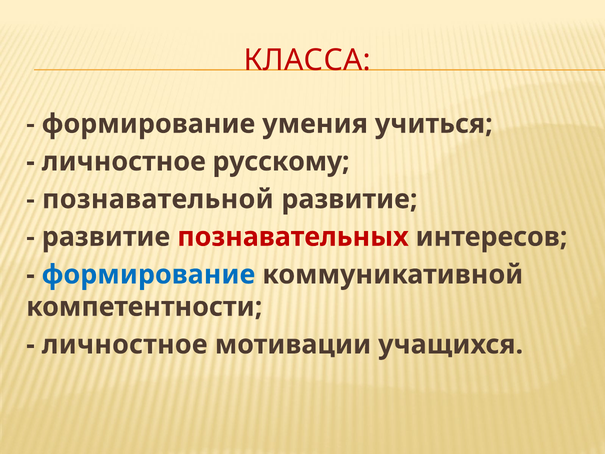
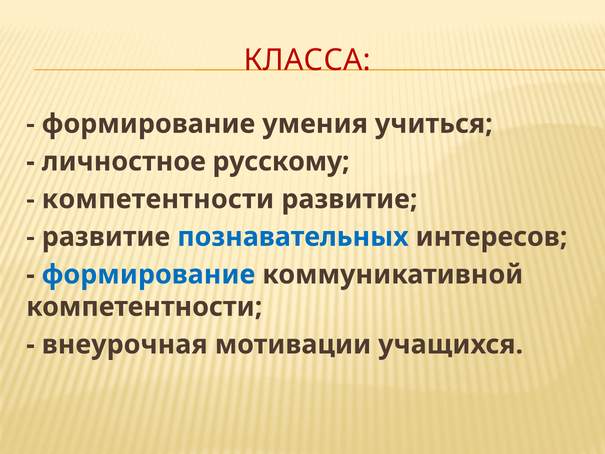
познавательной at (158, 199): познавательной -> компетентности
познавательных colour: red -> blue
личностное at (125, 344): личностное -> внеурочная
